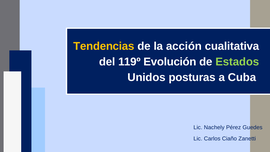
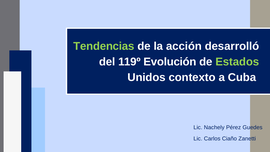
Tendencias colour: yellow -> light green
cualitativa: cualitativa -> desarrolló
posturas: posturas -> contexto
